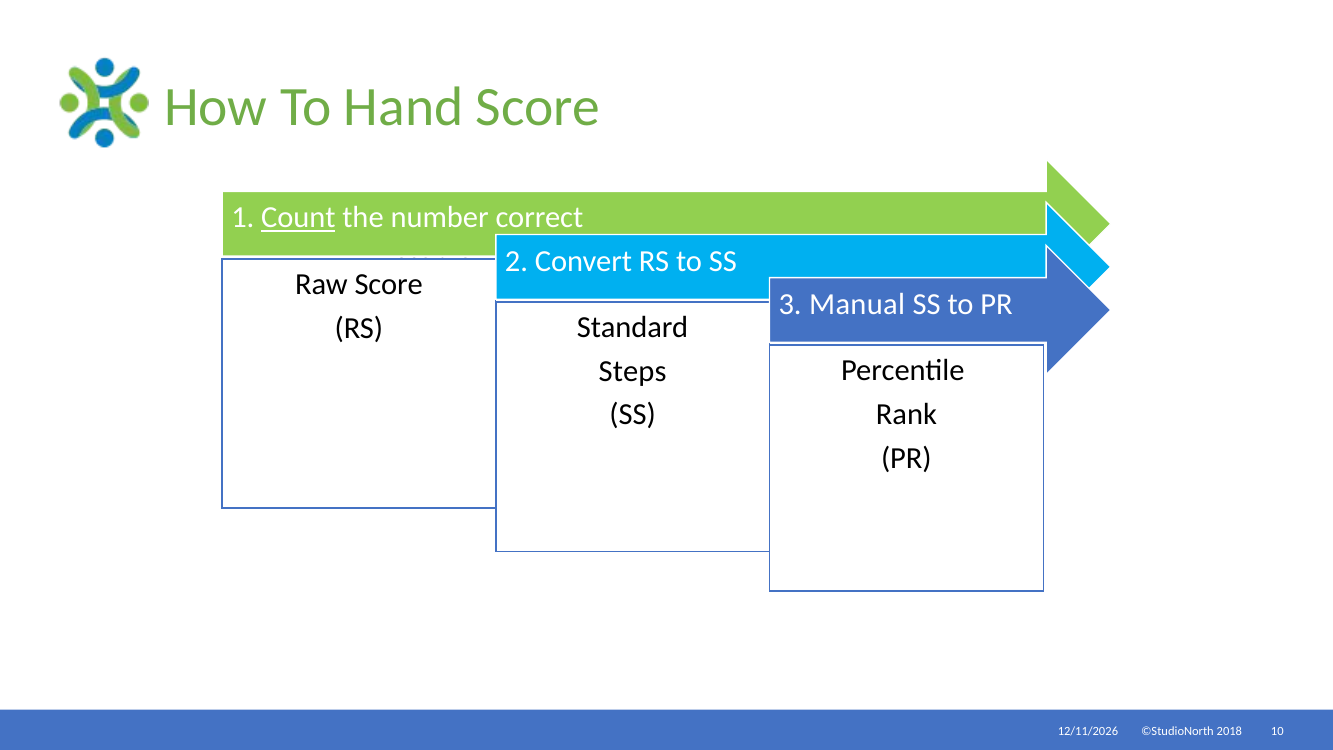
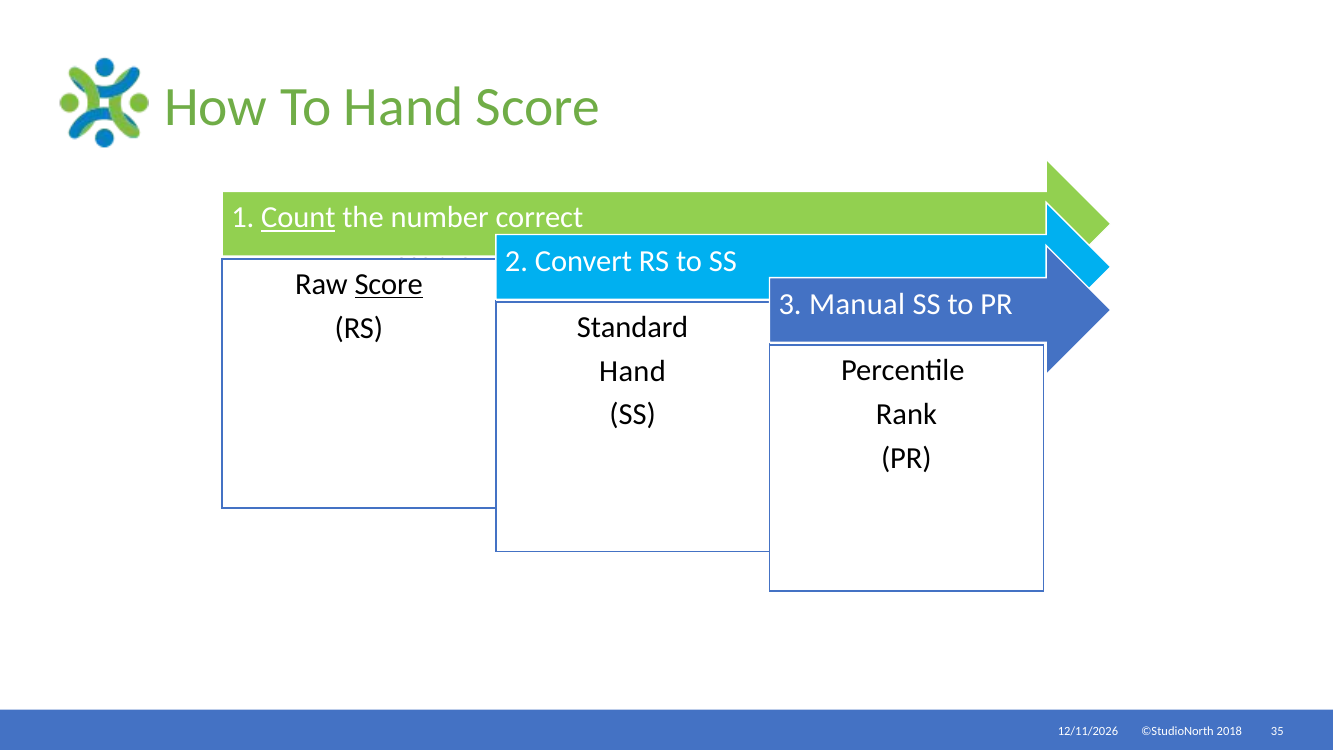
Score at (389, 284) underline: none -> present
Steps at (633, 371): Steps -> Hand
10: 10 -> 35
